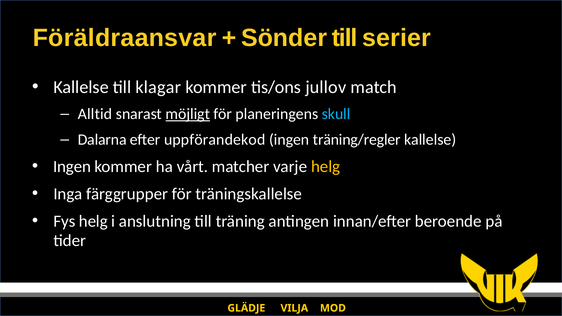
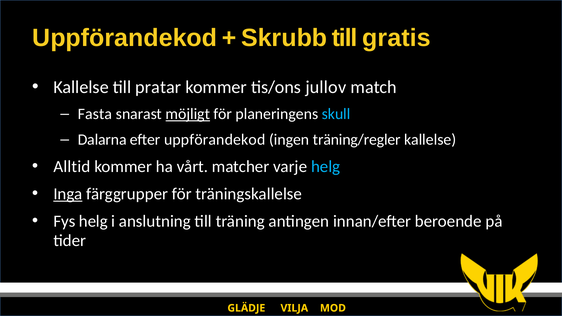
Föräldraansvar at (125, 38): Föräldraansvar -> Uppförandekod
Sönder: Sönder -> Skrubb
serier: serier -> gratis
klagar: klagar -> pratar
Alltid: Alltid -> Fasta
Ingen at (72, 167): Ingen -> Alltid
helg at (326, 167) colour: yellow -> light blue
Inga underline: none -> present
